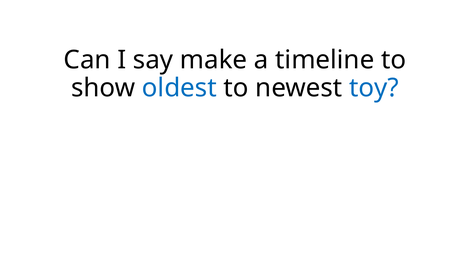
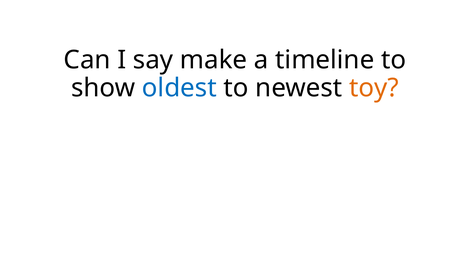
toy colour: blue -> orange
